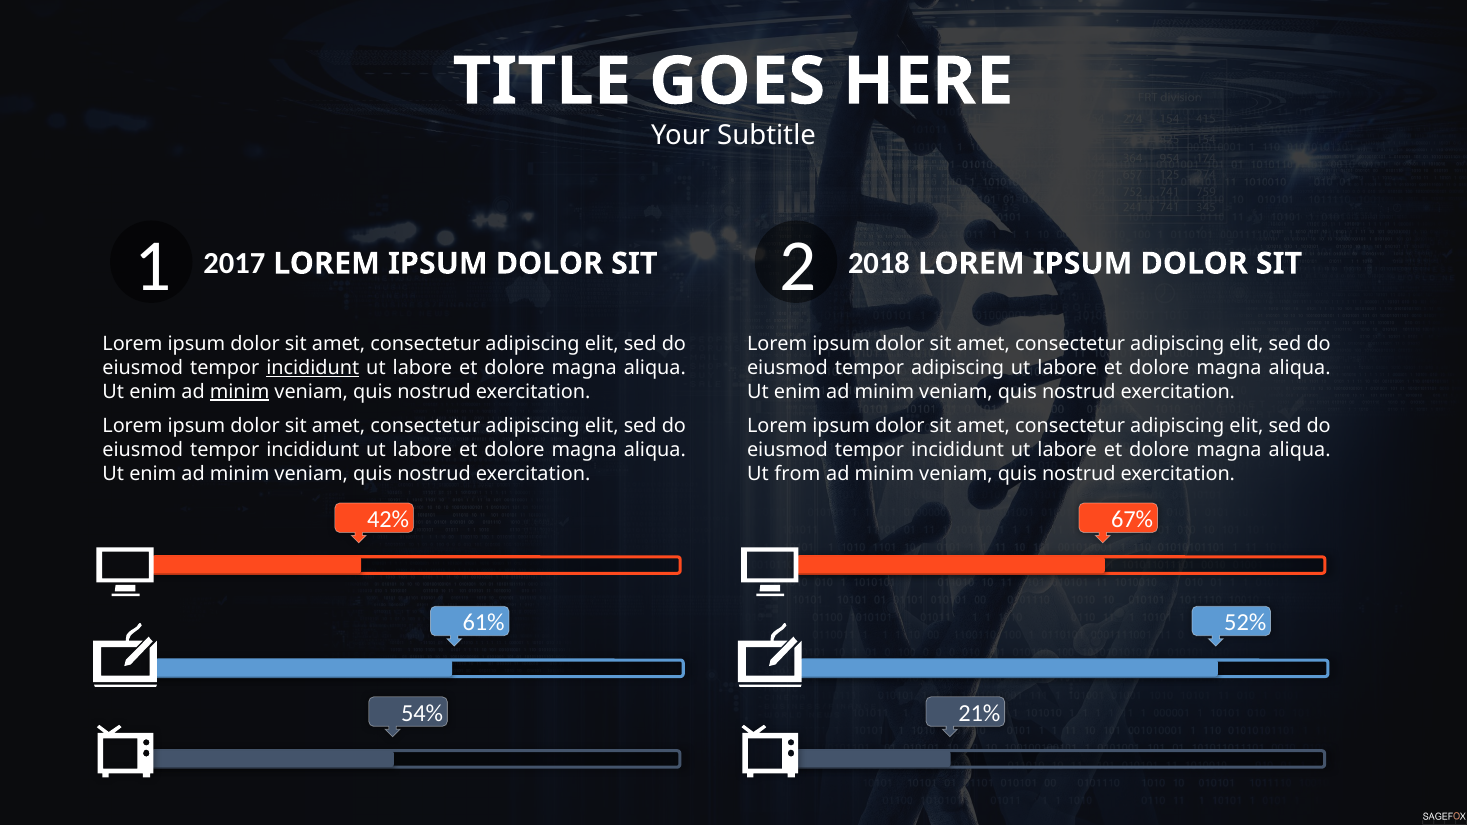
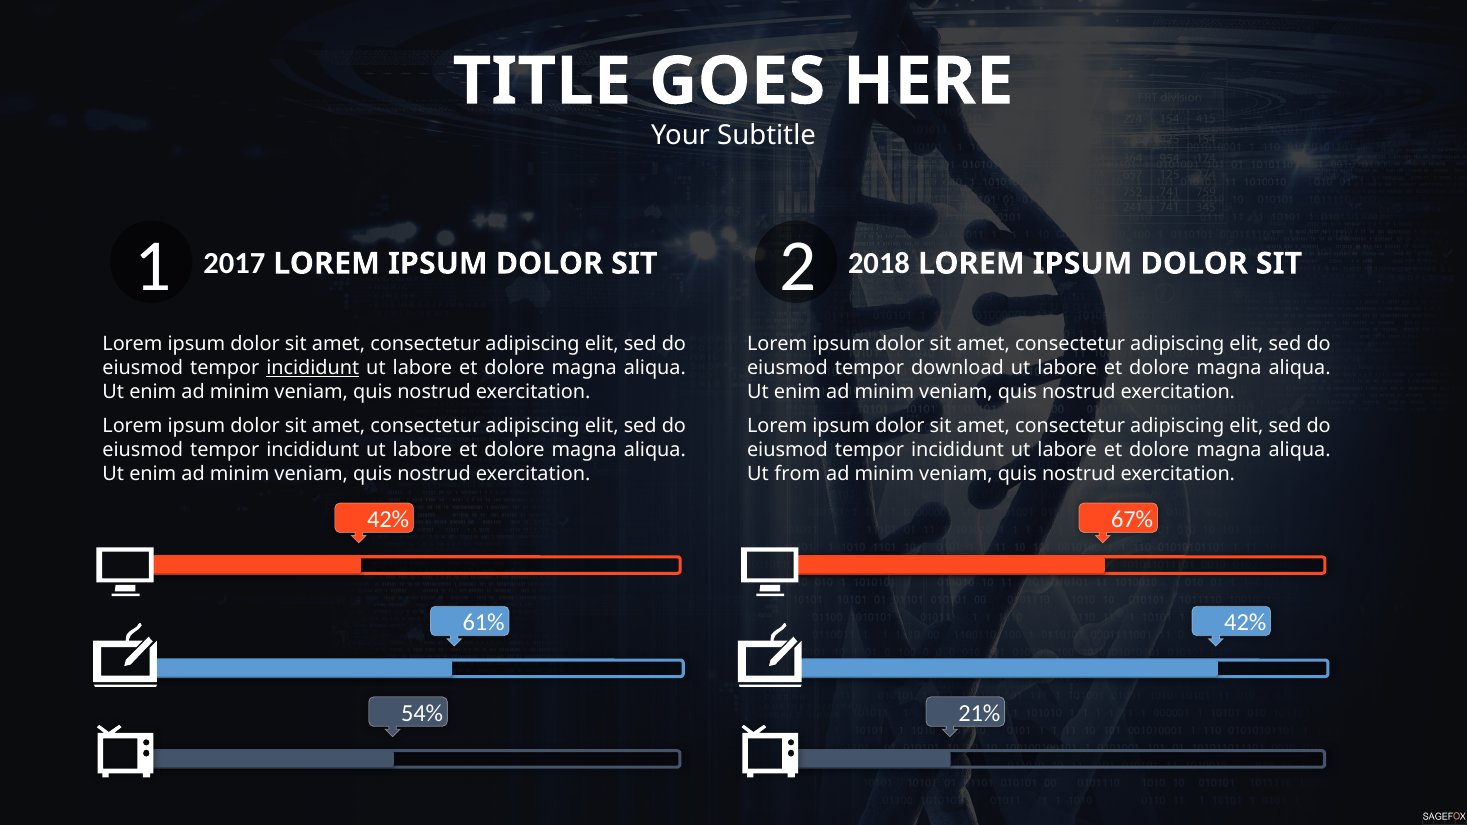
tempor adipiscing: adipiscing -> download
minim at (240, 392) underline: present -> none
52% at (1245, 623): 52% -> 42%
